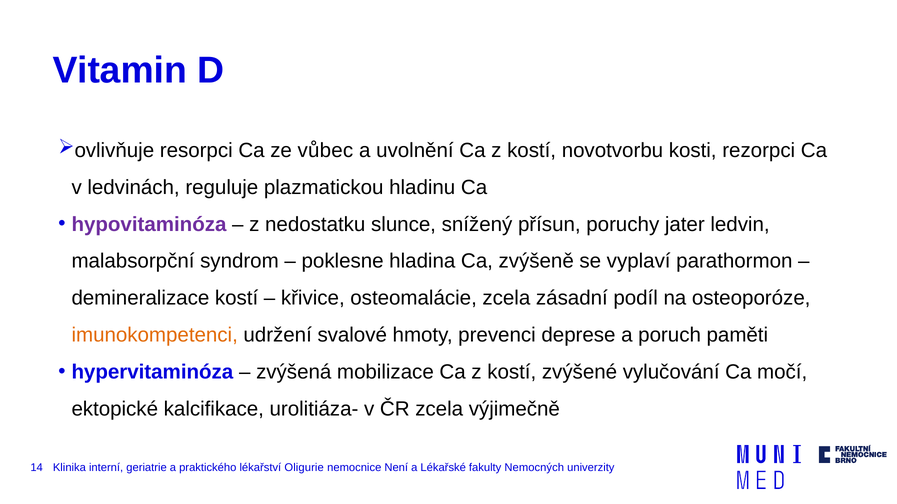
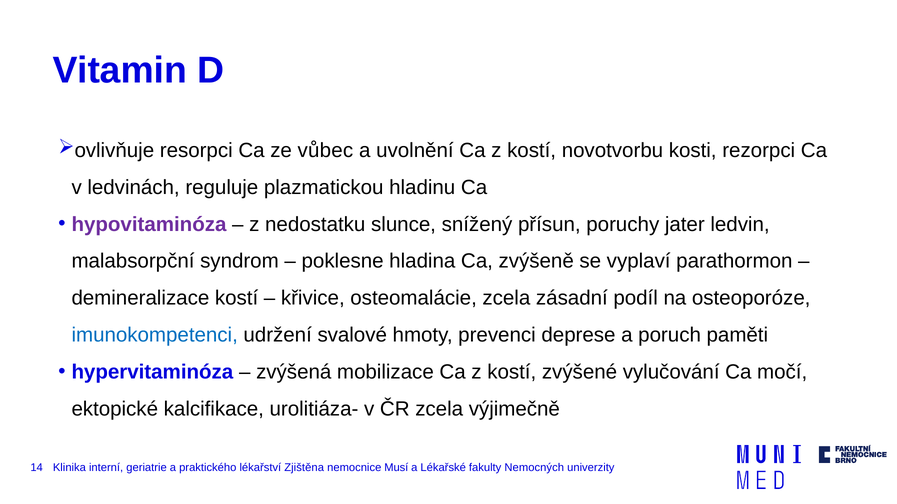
imunokompetenci colour: orange -> blue
Oligurie: Oligurie -> Zjištěna
Není: Není -> Musí
